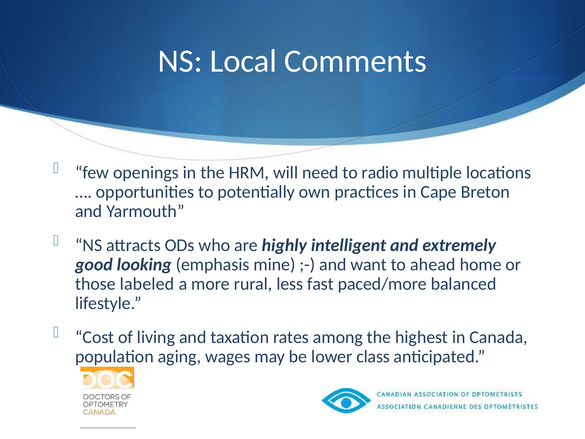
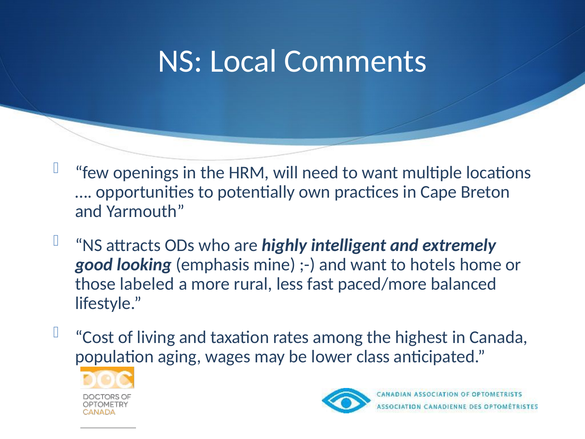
to radio: radio -> want
ahead: ahead -> hotels
